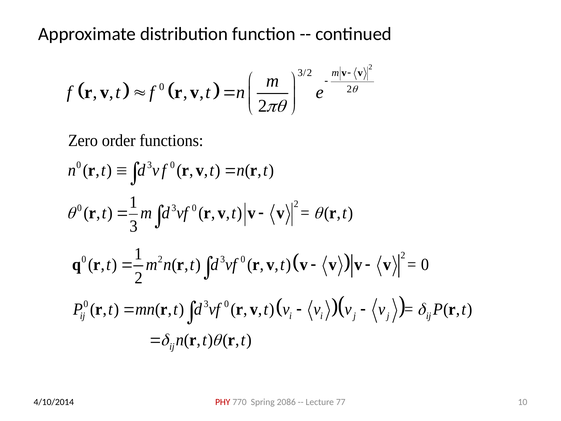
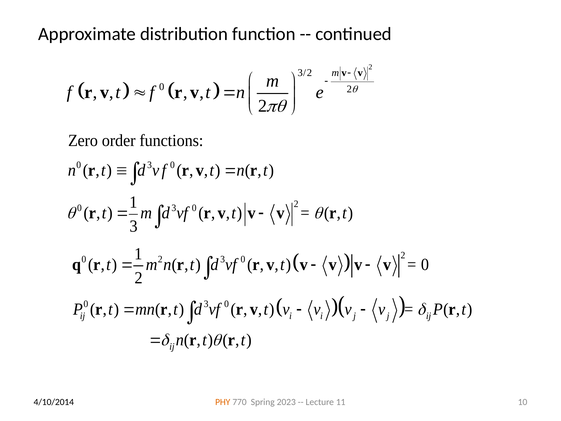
PHY colour: red -> orange
2086: 2086 -> 2023
77: 77 -> 11
